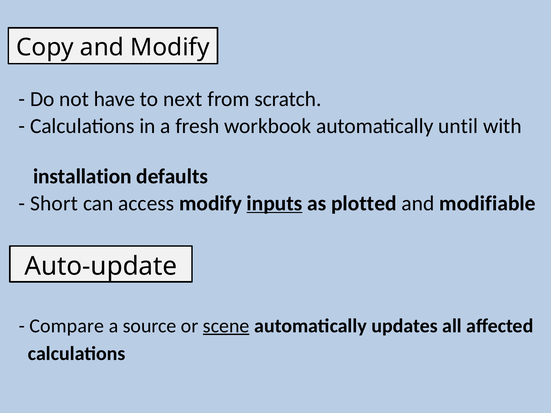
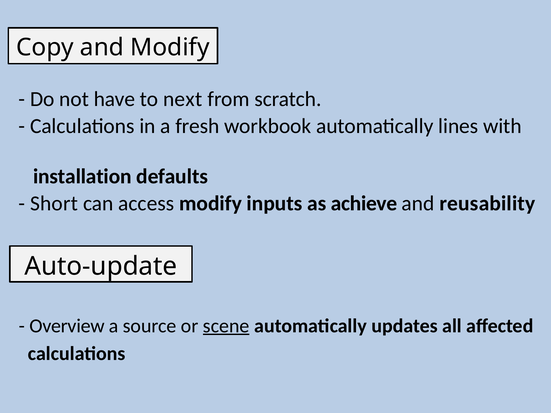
until: until -> lines
inputs underline: present -> none
plotted: plotted -> achieve
modifiable: modifiable -> reusability
Compare: Compare -> Overview
